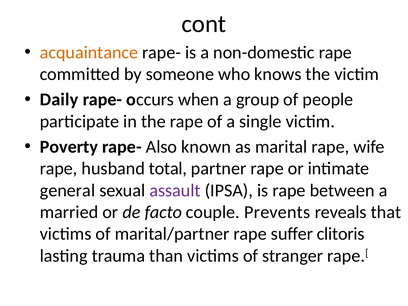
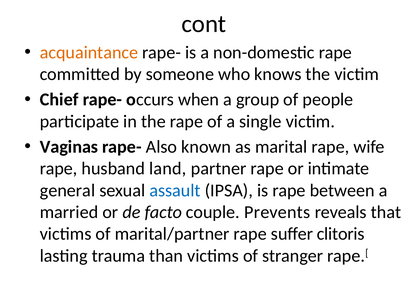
Daily: Daily -> Chief
Poverty: Poverty -> Vaginas
total: total -> land
assault colour: purple -> blue
